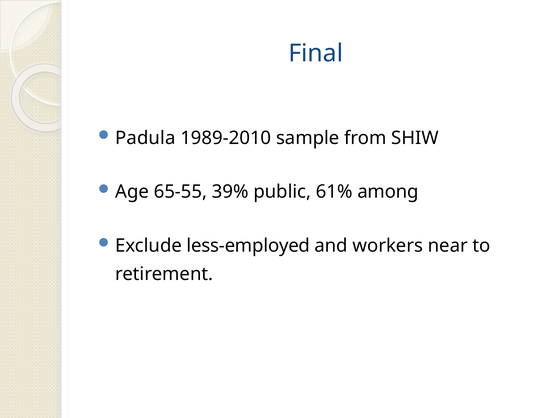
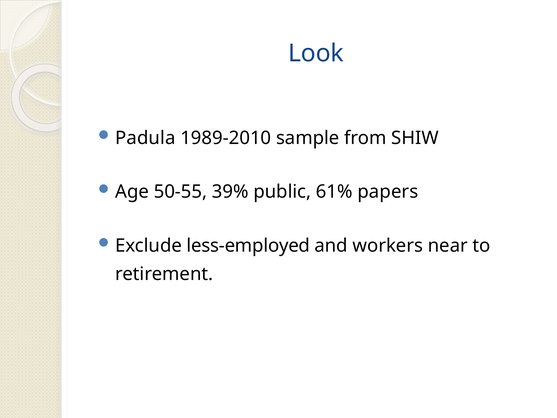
Final: Final -> Look
65-55: 65-55 -> 50-55
among: among -> papers
